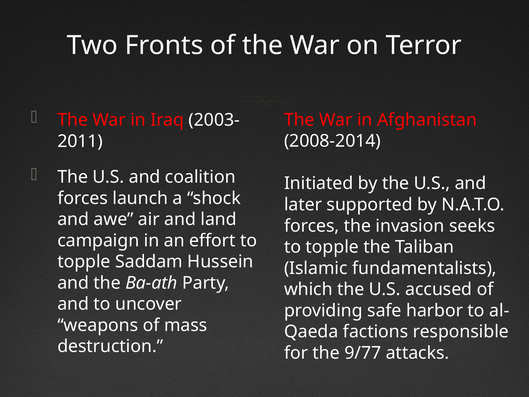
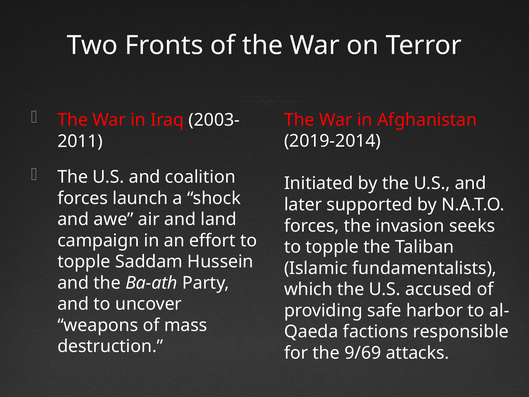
2008-2014: 2008-2014 -> 2019-2014
9/77: 9/77 -> 9/69
